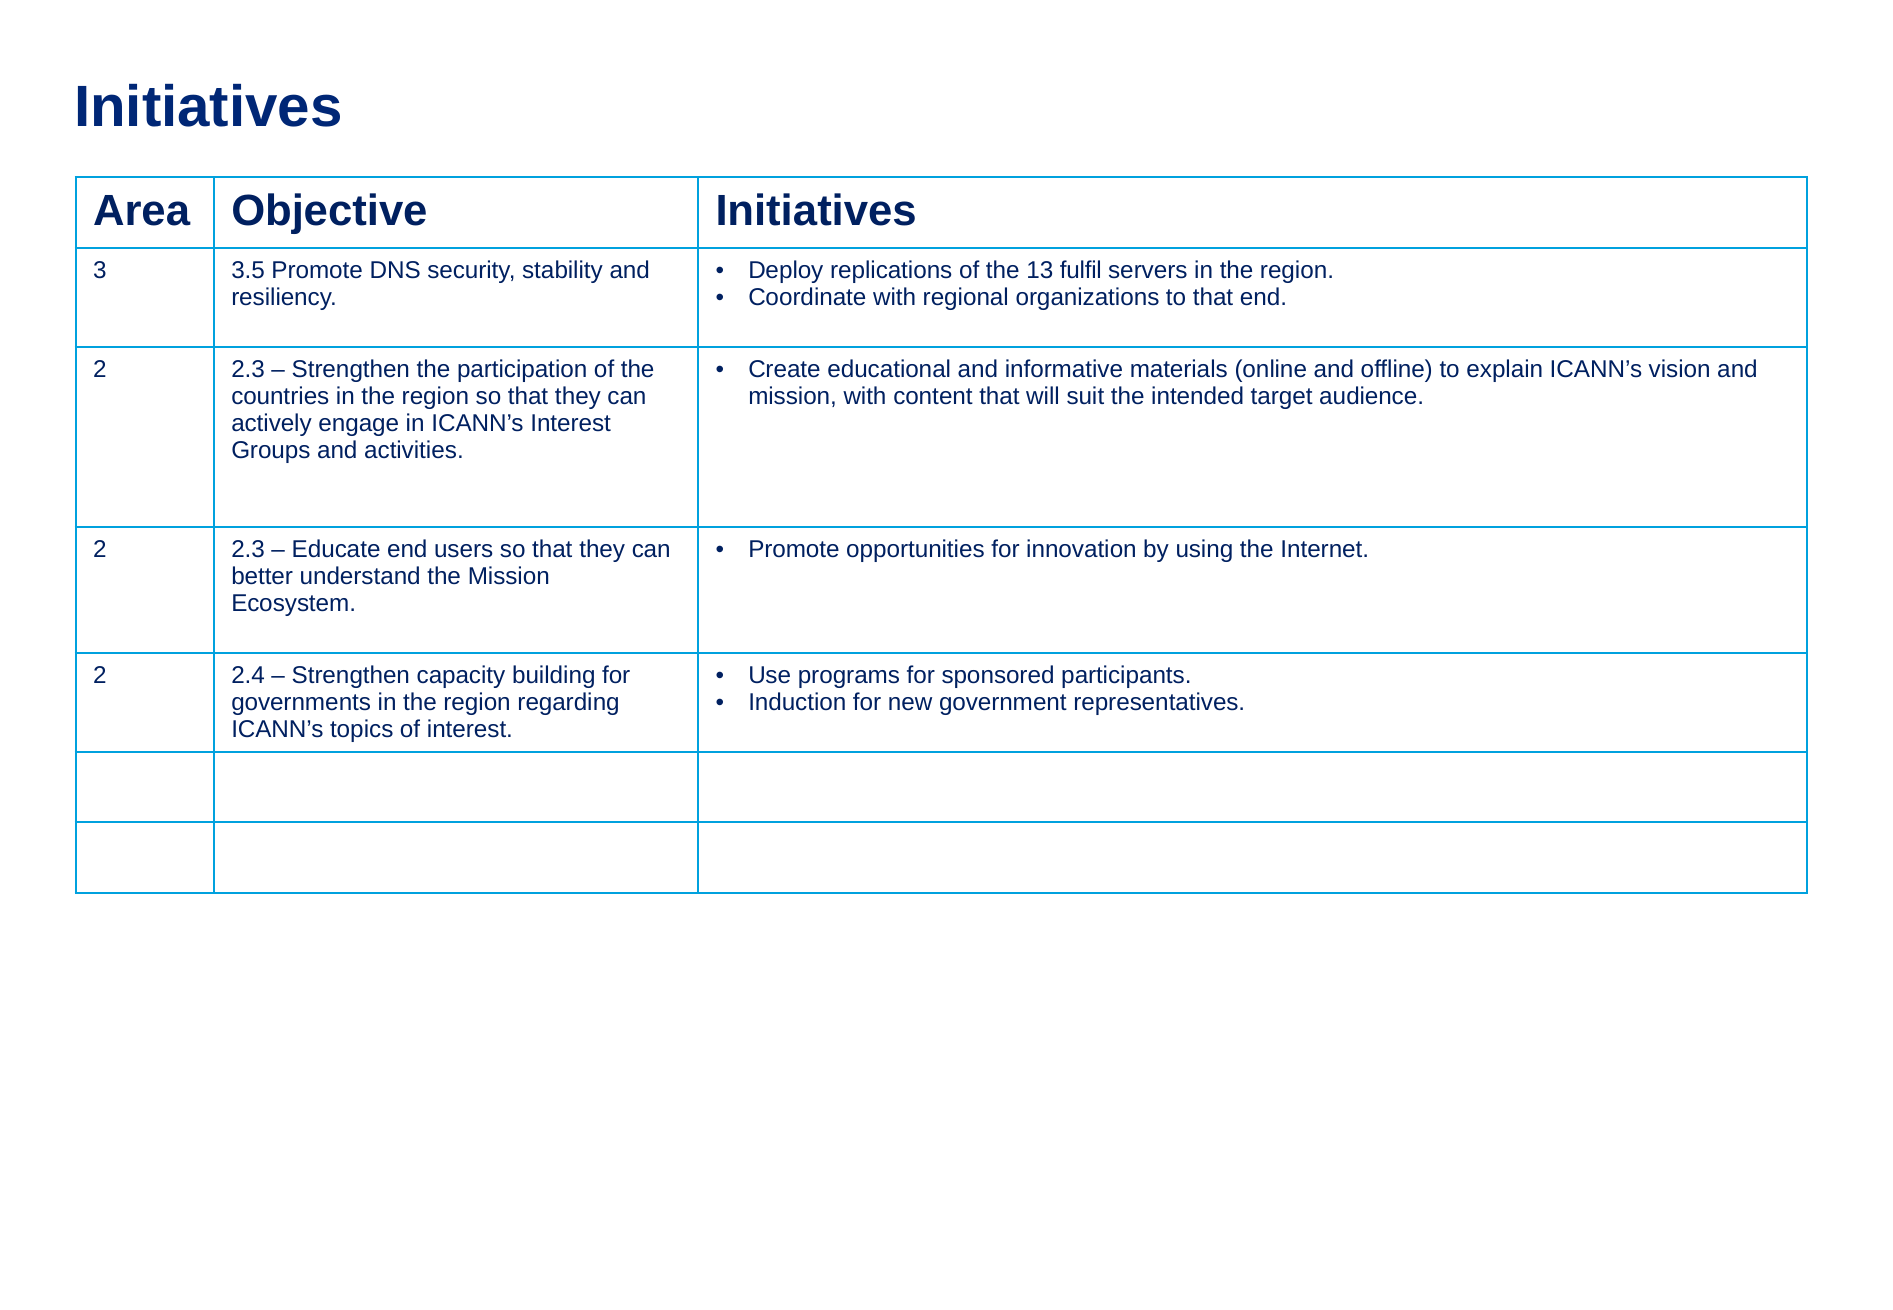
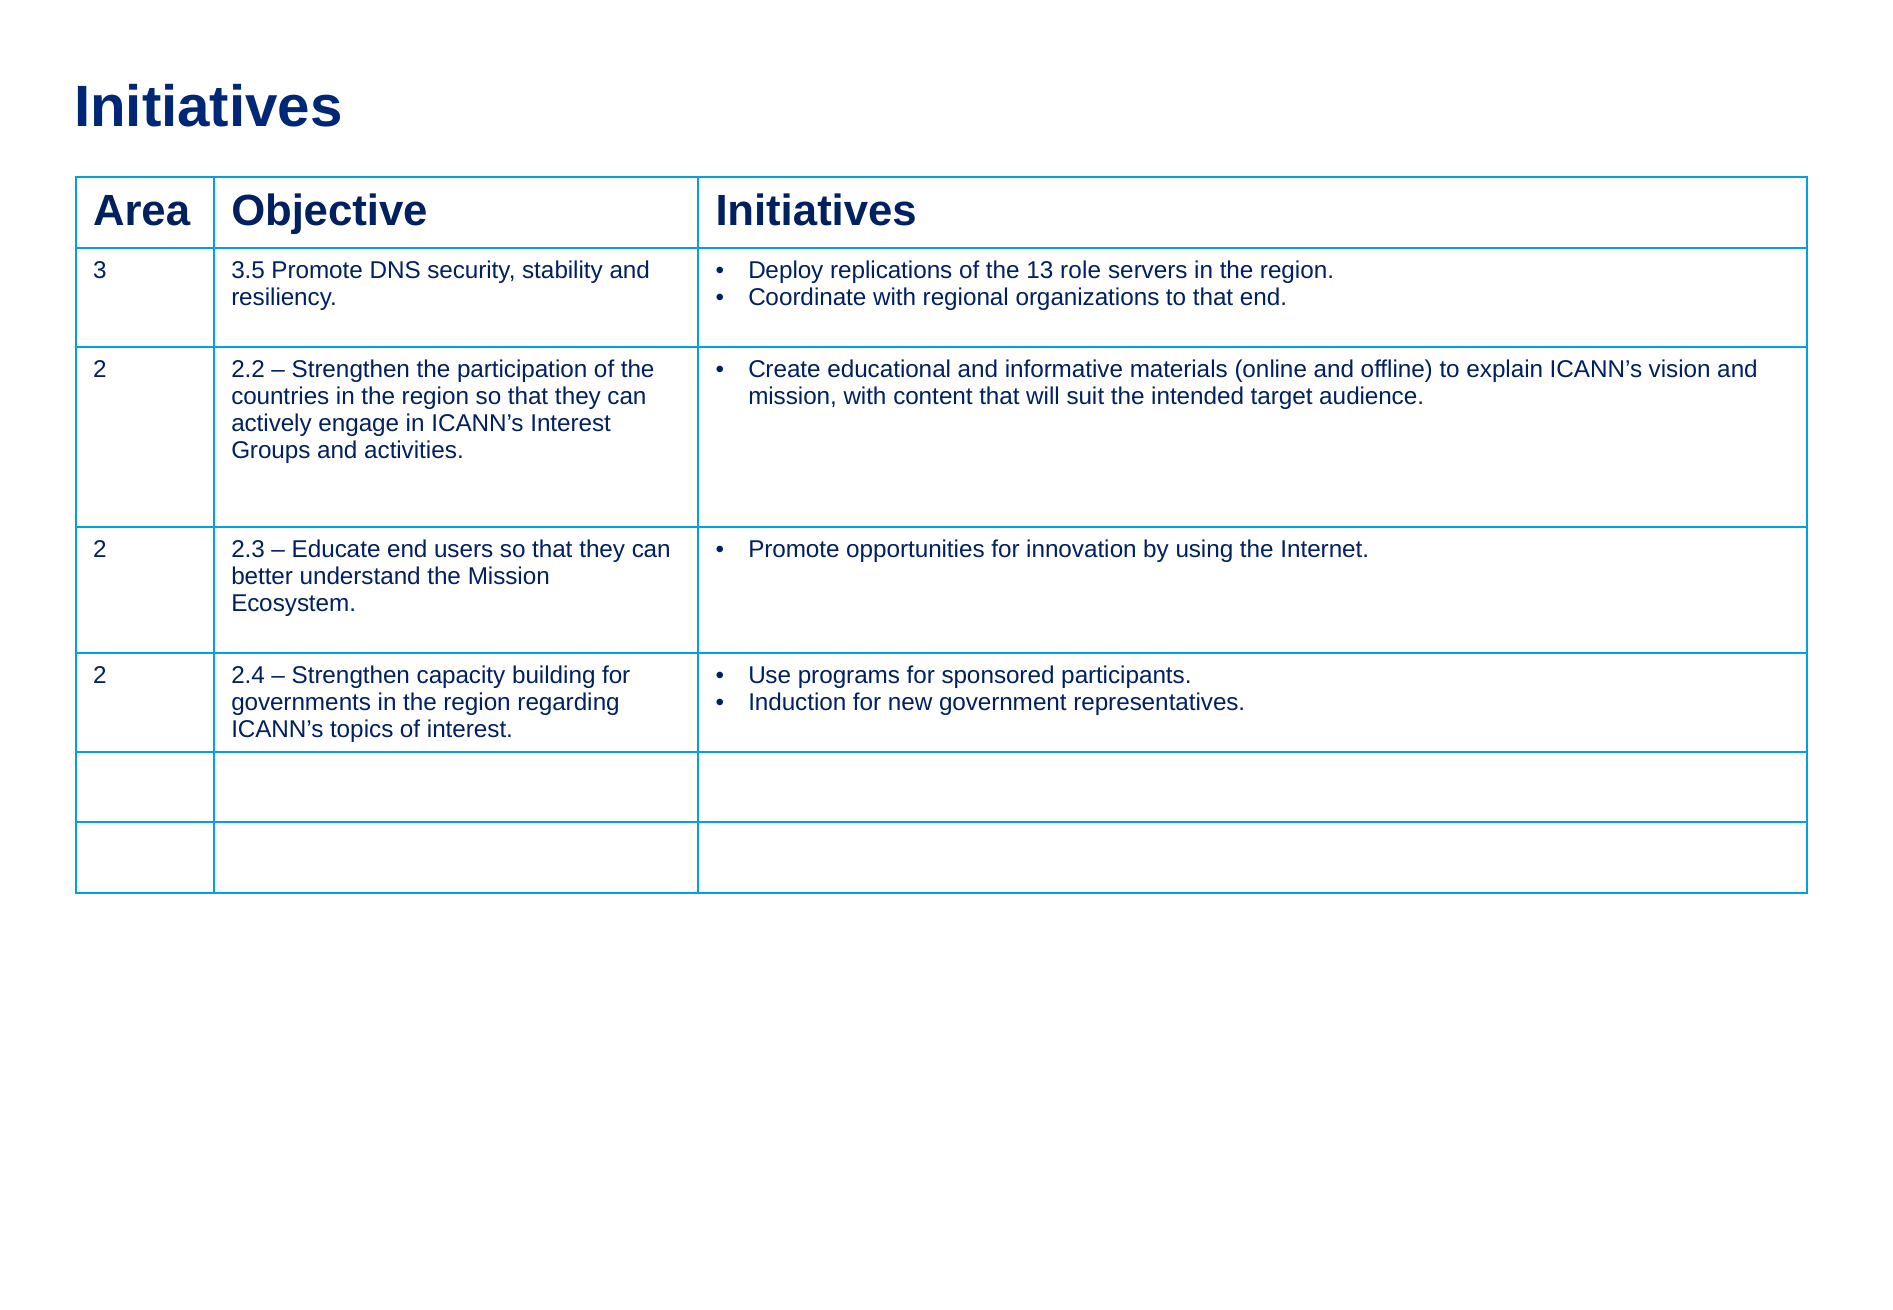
fulfil: fulfil -> role
2.3 at (248, 370): 2.3 -> 2.2
